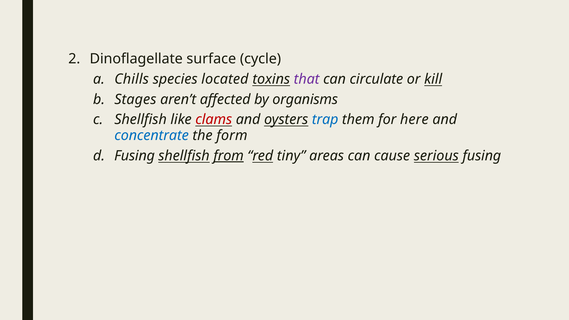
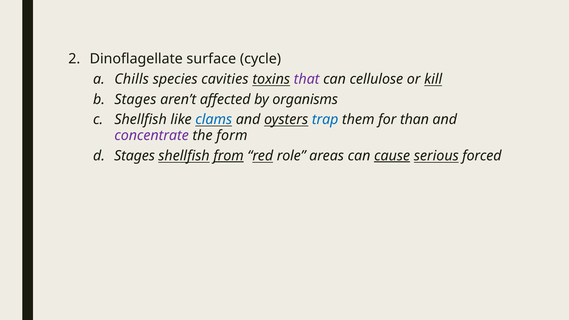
located: located -> cavities
circulate: circulate -> cellulose
clams colour: red -> blue
here: here -> than
concentrate colour: blue -> purple
Fusing at (135, 156): Fusing -> Stages
tiny: tiny -> role
cause underline: none -> present
serious fusing: fusing -> forced
